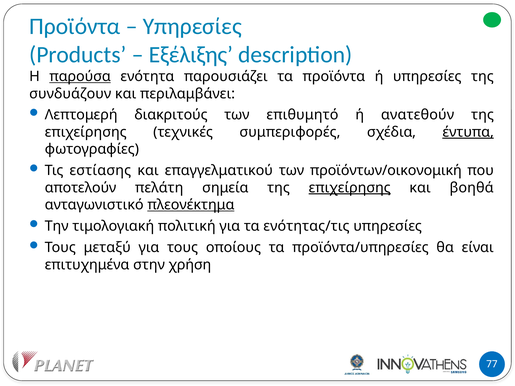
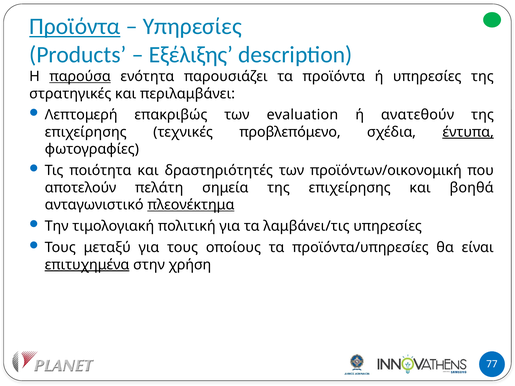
Προϊόντα at (75, 26) underline: none -> present
συνδυάζουν: συνδυάζουν -> στρατηγικές
διακριτούς: διακριτούς -> επακριβώς
επιθυμητό: επιθυμητό -> evaluation
συμπεριφορές: συμπεριφορές -> προβλεπόμενο
εστίασης: εστίασης -> ποιότητα
επαγγελματικού: επαγγελματικού -> δραστηριότητές
επιχείρησης at (350, 188) underline: present -> none
ενότητας/τις: ενότητας/τις -> λαμβάνει/τις
επιτυχημένα underline: none -> present
